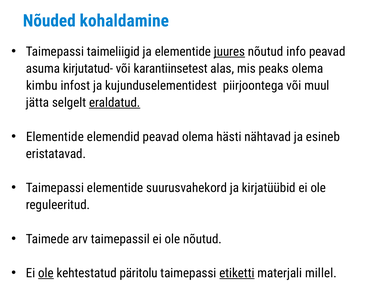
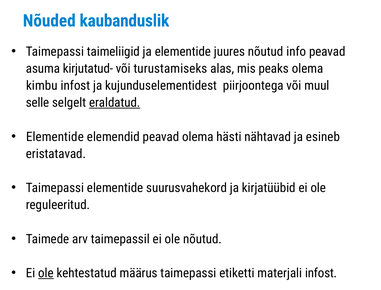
kohaldamine: kohaldamine -> kaubanduslik
juures underline: present -> none
karantiinsetest: karantiinsetest -> turustamiseks
jätta: jätta -> selle
päritolu: päritolu -> määrus
etiketti underline: present -> none
materjali millel: millel -> infost
